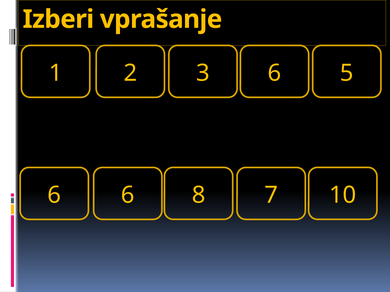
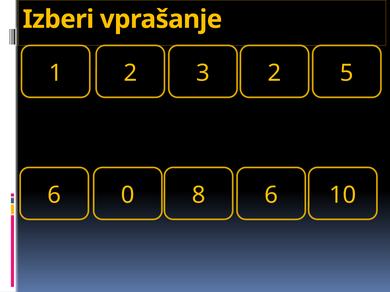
3 6: 6 -> 2
6 6: 6 -> 0
8 7: 7 -> 6
